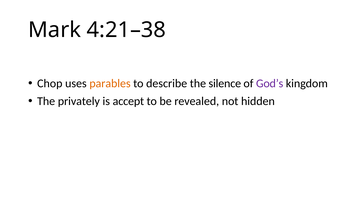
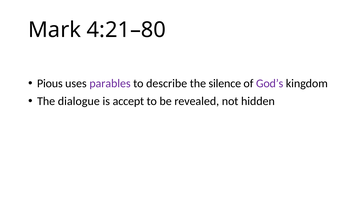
4:21–38: 4:21–38 -> 4:21–80
Chop: Chop -> Pious
parables colour: orange -> purple
privately: privately -> dialogue
